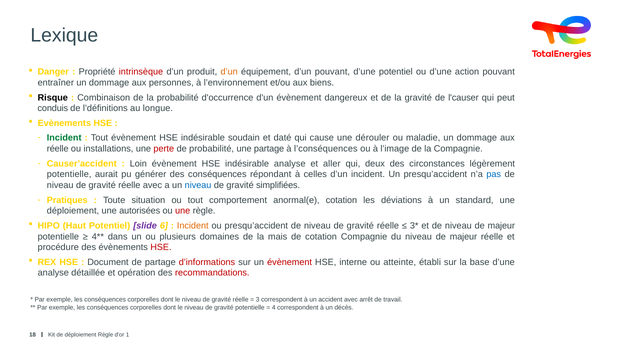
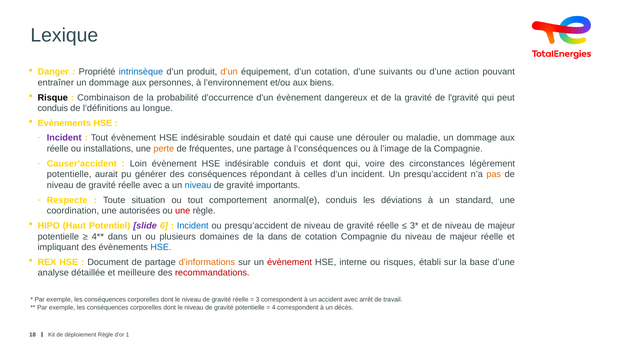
intrinsèque colour: red -> blue
d’un pouvant: pouvant -> cotation
d’une potentiel: potentiel -> suivants
l'causer: l'causer -> l'gravité
Incident at (64, 138) colour: green -> purple
perte colour: red -> orange
de probabilité: probabilité -> fréquentes
indésirable analyse: analyse -> conduis
et aller: aller -> dont
deux: deux -> voire
pas colour: blue -> orange
simplifiées: simplifiées -> importants
Pratiques: Pratiques -> Respecte
anormal(e cotation: cotation -> conduis
déploiement at (73, 211): déploiement -> coordination
Incident at (193, 226) colour: orange -> blue
la mais: mais -> dans
procédure: procédure -> impliquant
HSE at (161, 247) colour: red -> blue
d’informations colour: red -> orange
atteinte: atteinte -> risques
opération: opération -> meilleure
